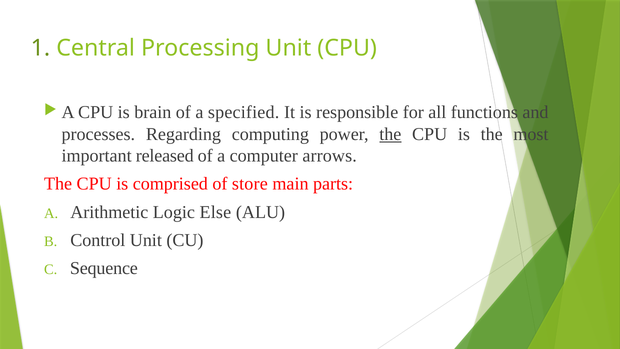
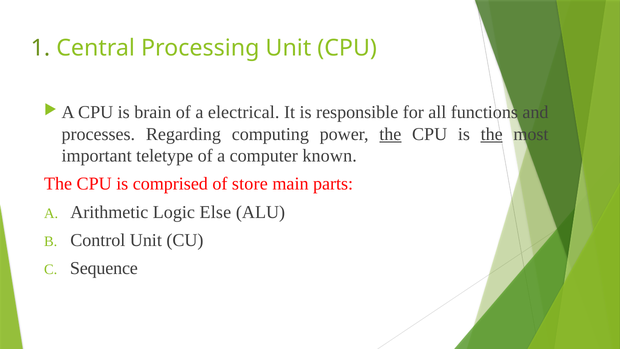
specified: specified -> electrical
the at (492, 134) underline: none -> present
released: released -> teletype
arrows: arrows -> known
